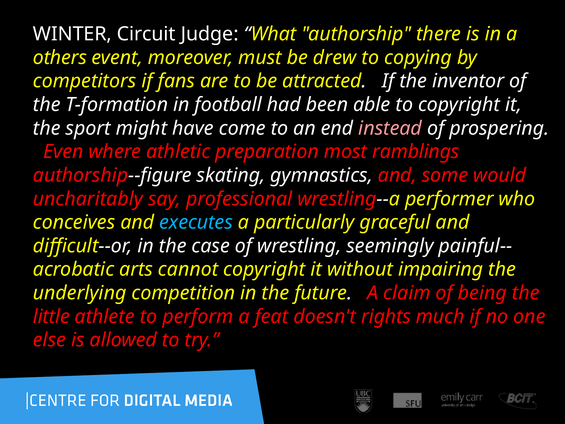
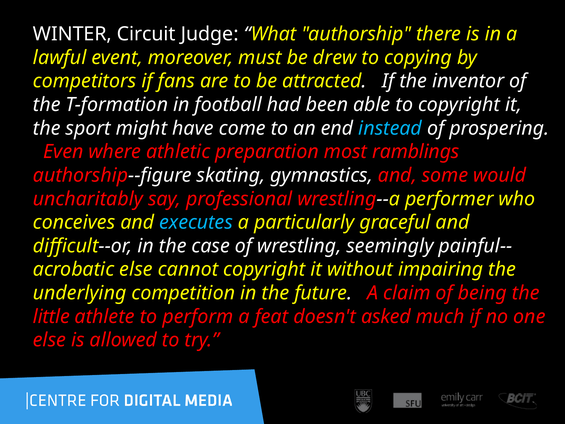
others: others -> lawful
instead colour: pink -> light blue
arts at (136, 269): arts -> else
rights: rights -> asked
